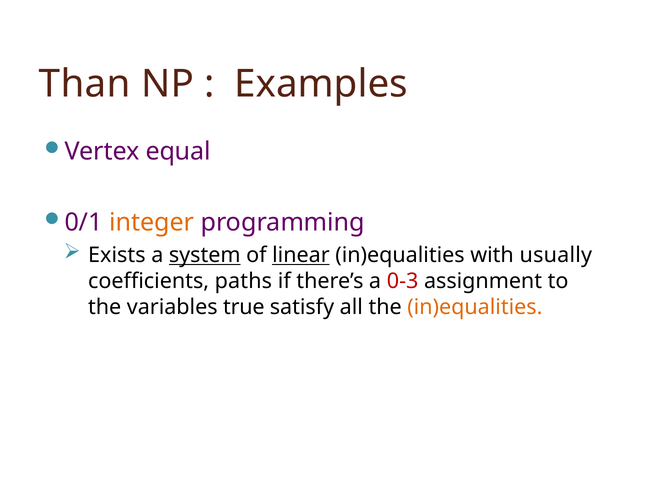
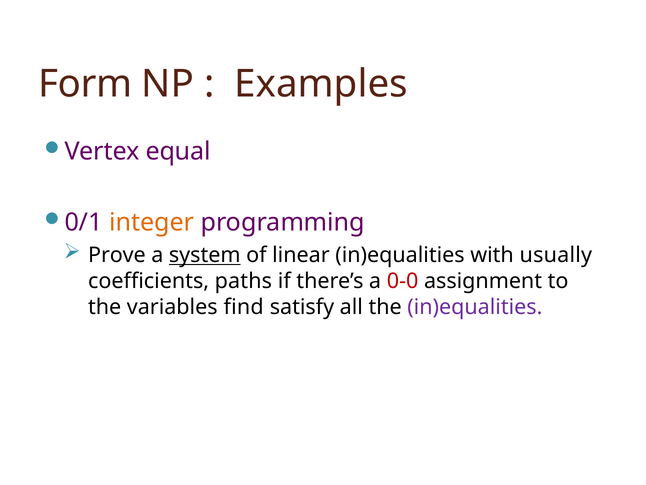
Than: Than -> Form
Exists: Exists -> Prove
linear underline: present -> none
0-3: 0-3 -> 0-0
true: true -> find
in)equalities at (475, 307) colour: orange -> purple
